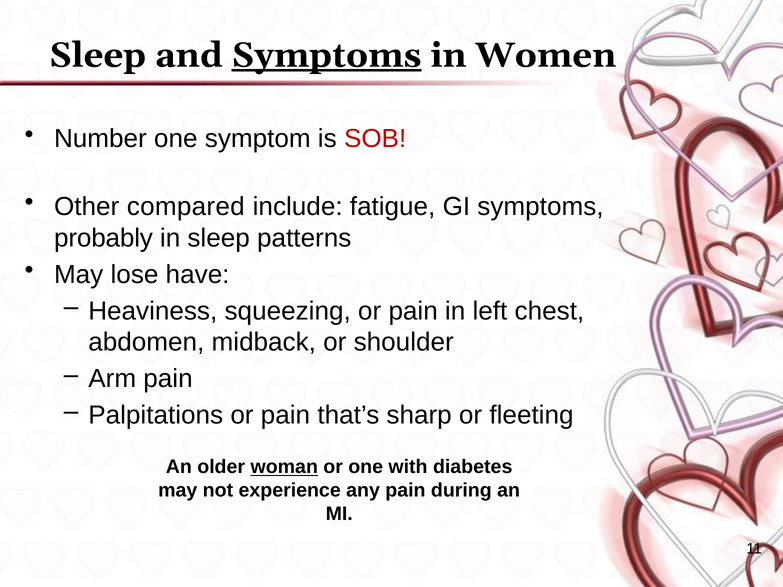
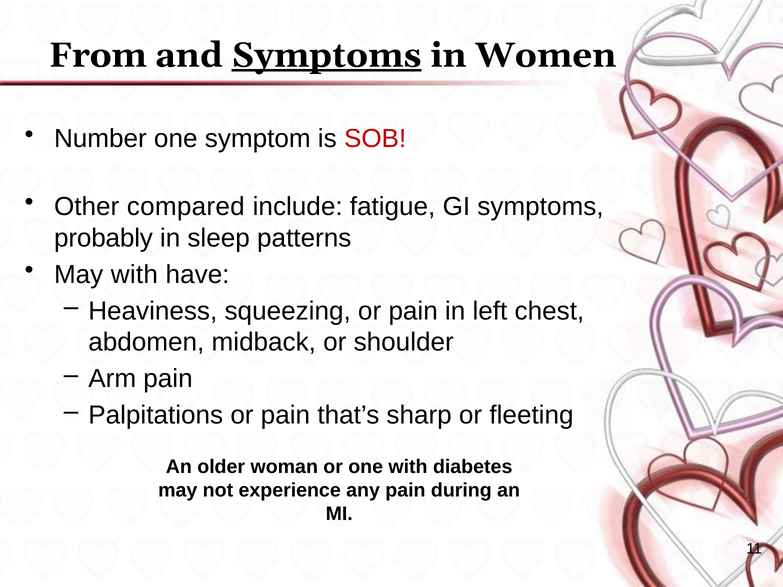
Sleep at (98, 55): Sleep -> From
May lose: lose -> with
woman underline: present -> none
